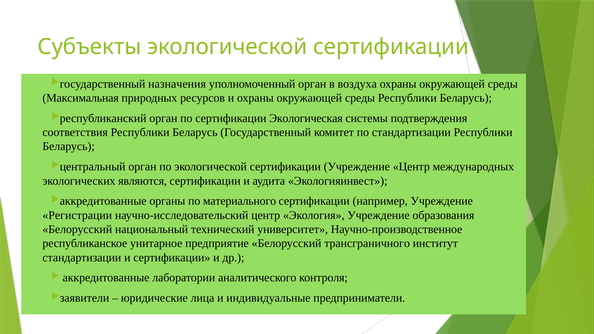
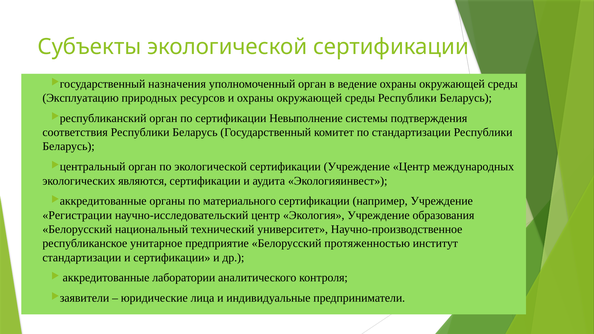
воздуха: воздуха -> ведение
Максимальная: Максимальная -> Эксплуатацию
Экологическая: Экологическая -> Невыполнение
трансграничного: трансграничного -> протяженностью
